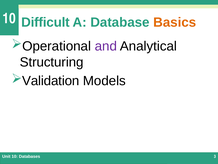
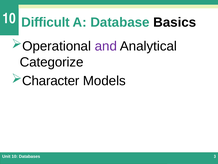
Basics colour: orange -> black
Structuring: Structuring -> Categorize
Validation: Validation -> Character
